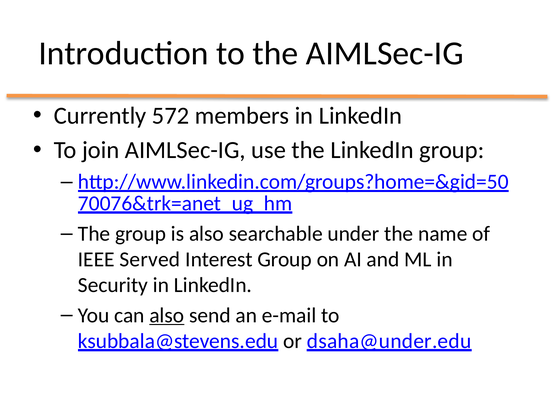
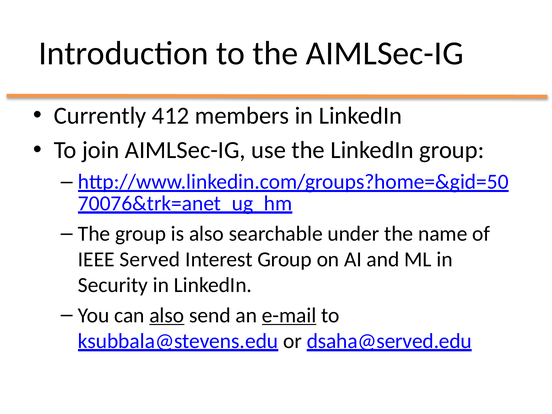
572: 572 -> 412
e-mail underline: none -> present
dsaha@under.edu: dsaha@under.edu -> dsaha@served.edu
